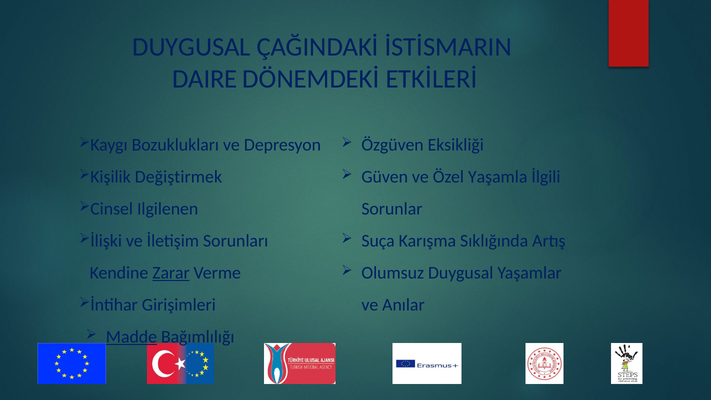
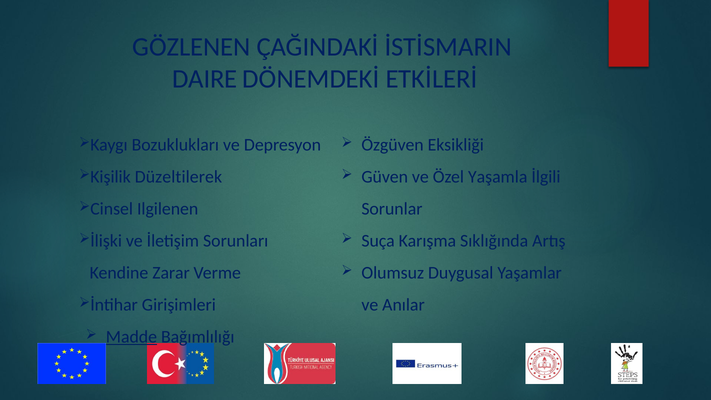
DUYGUSAL at (191, 47): DUYGUSAL -> GÖZLENEN
Değiştirmek: Değiştirmek -> Düzeltilerek
Zarar underline: present -> none
